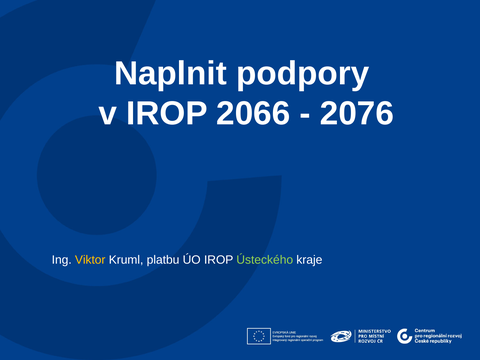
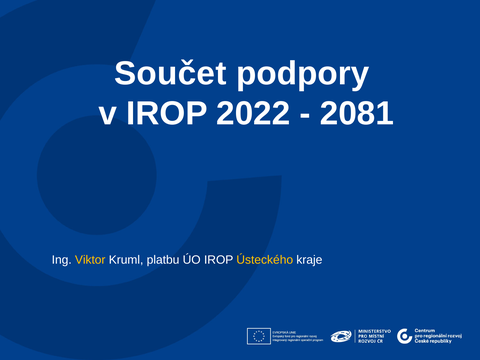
Naplnit: Naplnit -> Součet
2066: 2066 -> 2022
2076: 2076 -> 2081
Ústeckého colour: light green -> yellow
